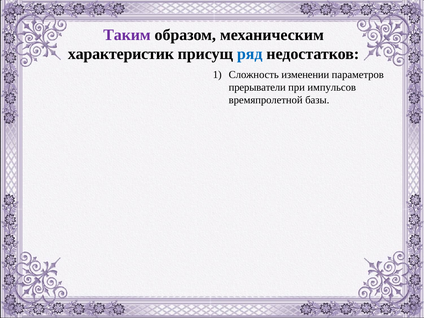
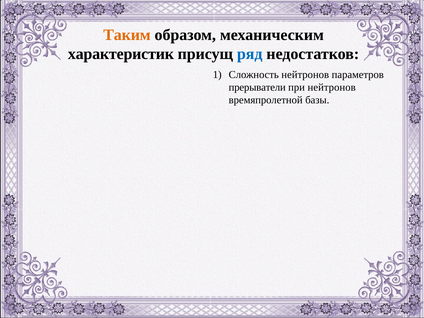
Таким colour: purple -> orange
Сложность изменении: изменении -> нейтронов
при импульсов: импульсов -> нейтронов
